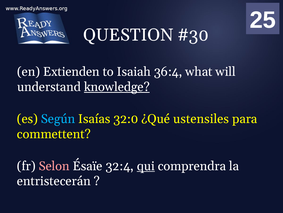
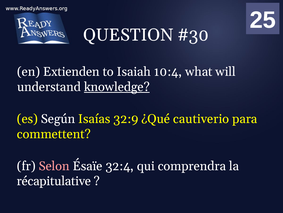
36:4: 36:4 -> 10:4
Según colour: light blue -> white
32:0: 32:0 -> 32:9
ustensiles: ustensiles -> cautiverio
qui underline: present -> none
entristecerán: entristecerán -> récapitulative
